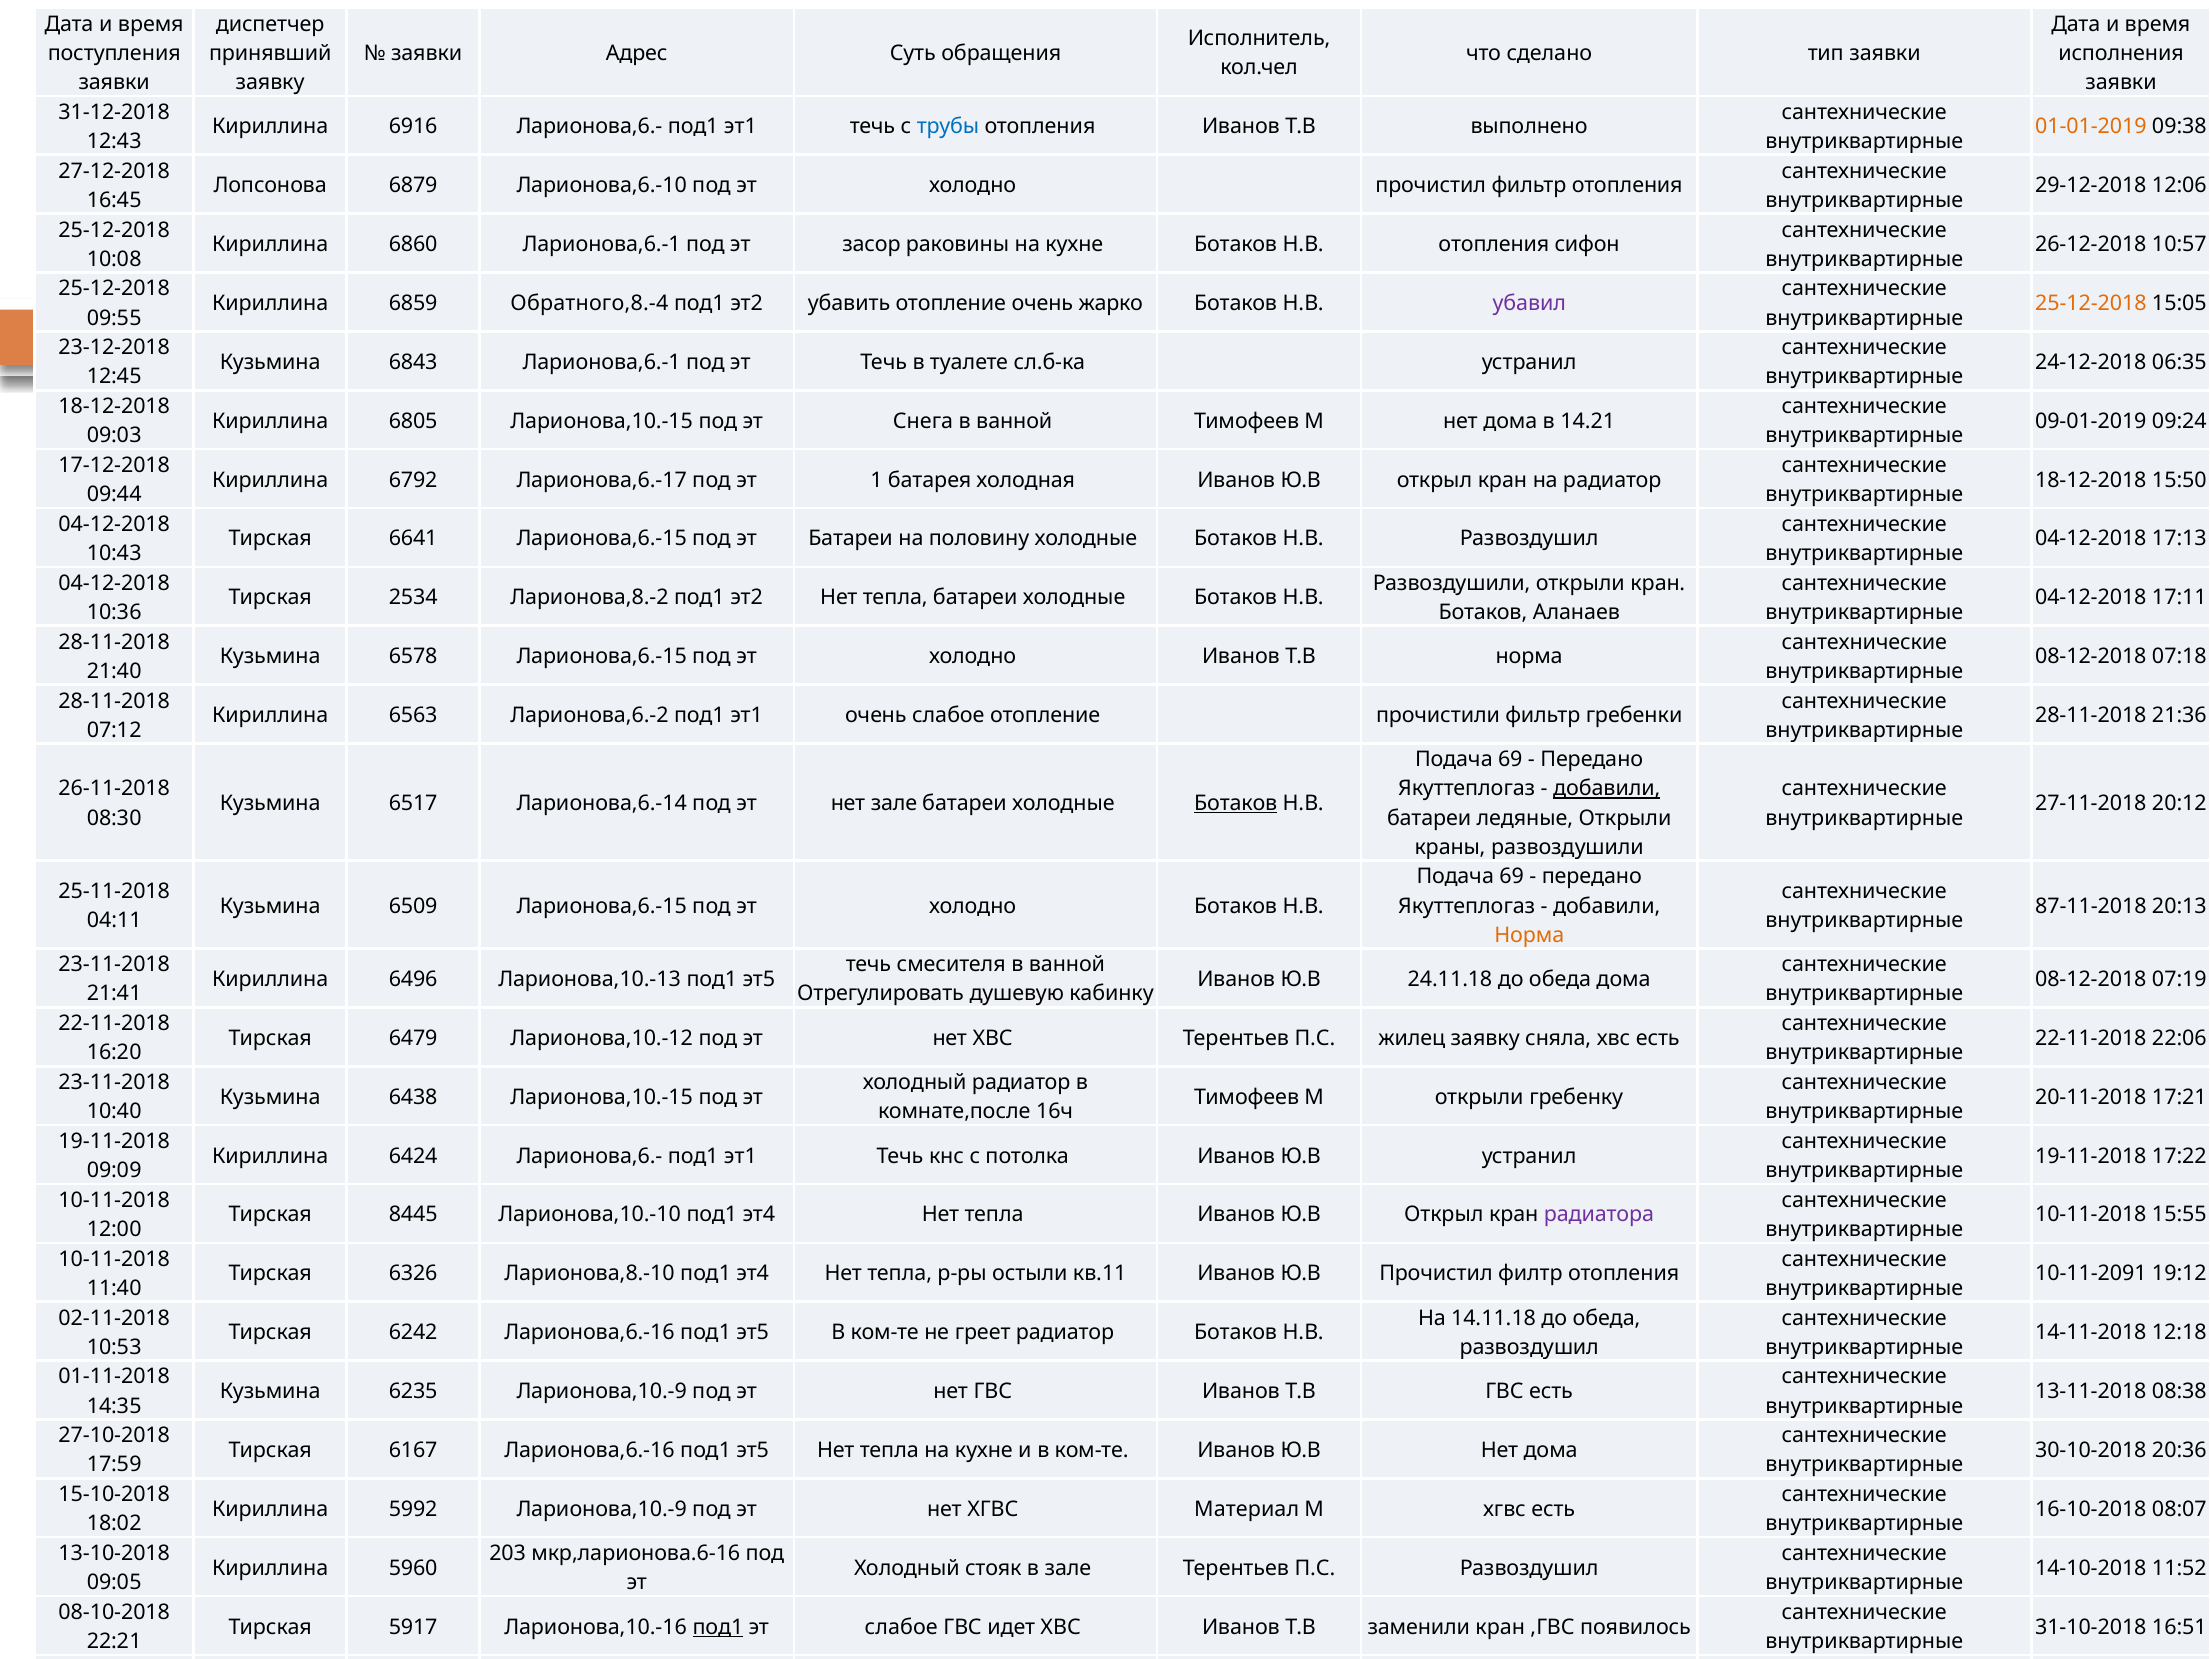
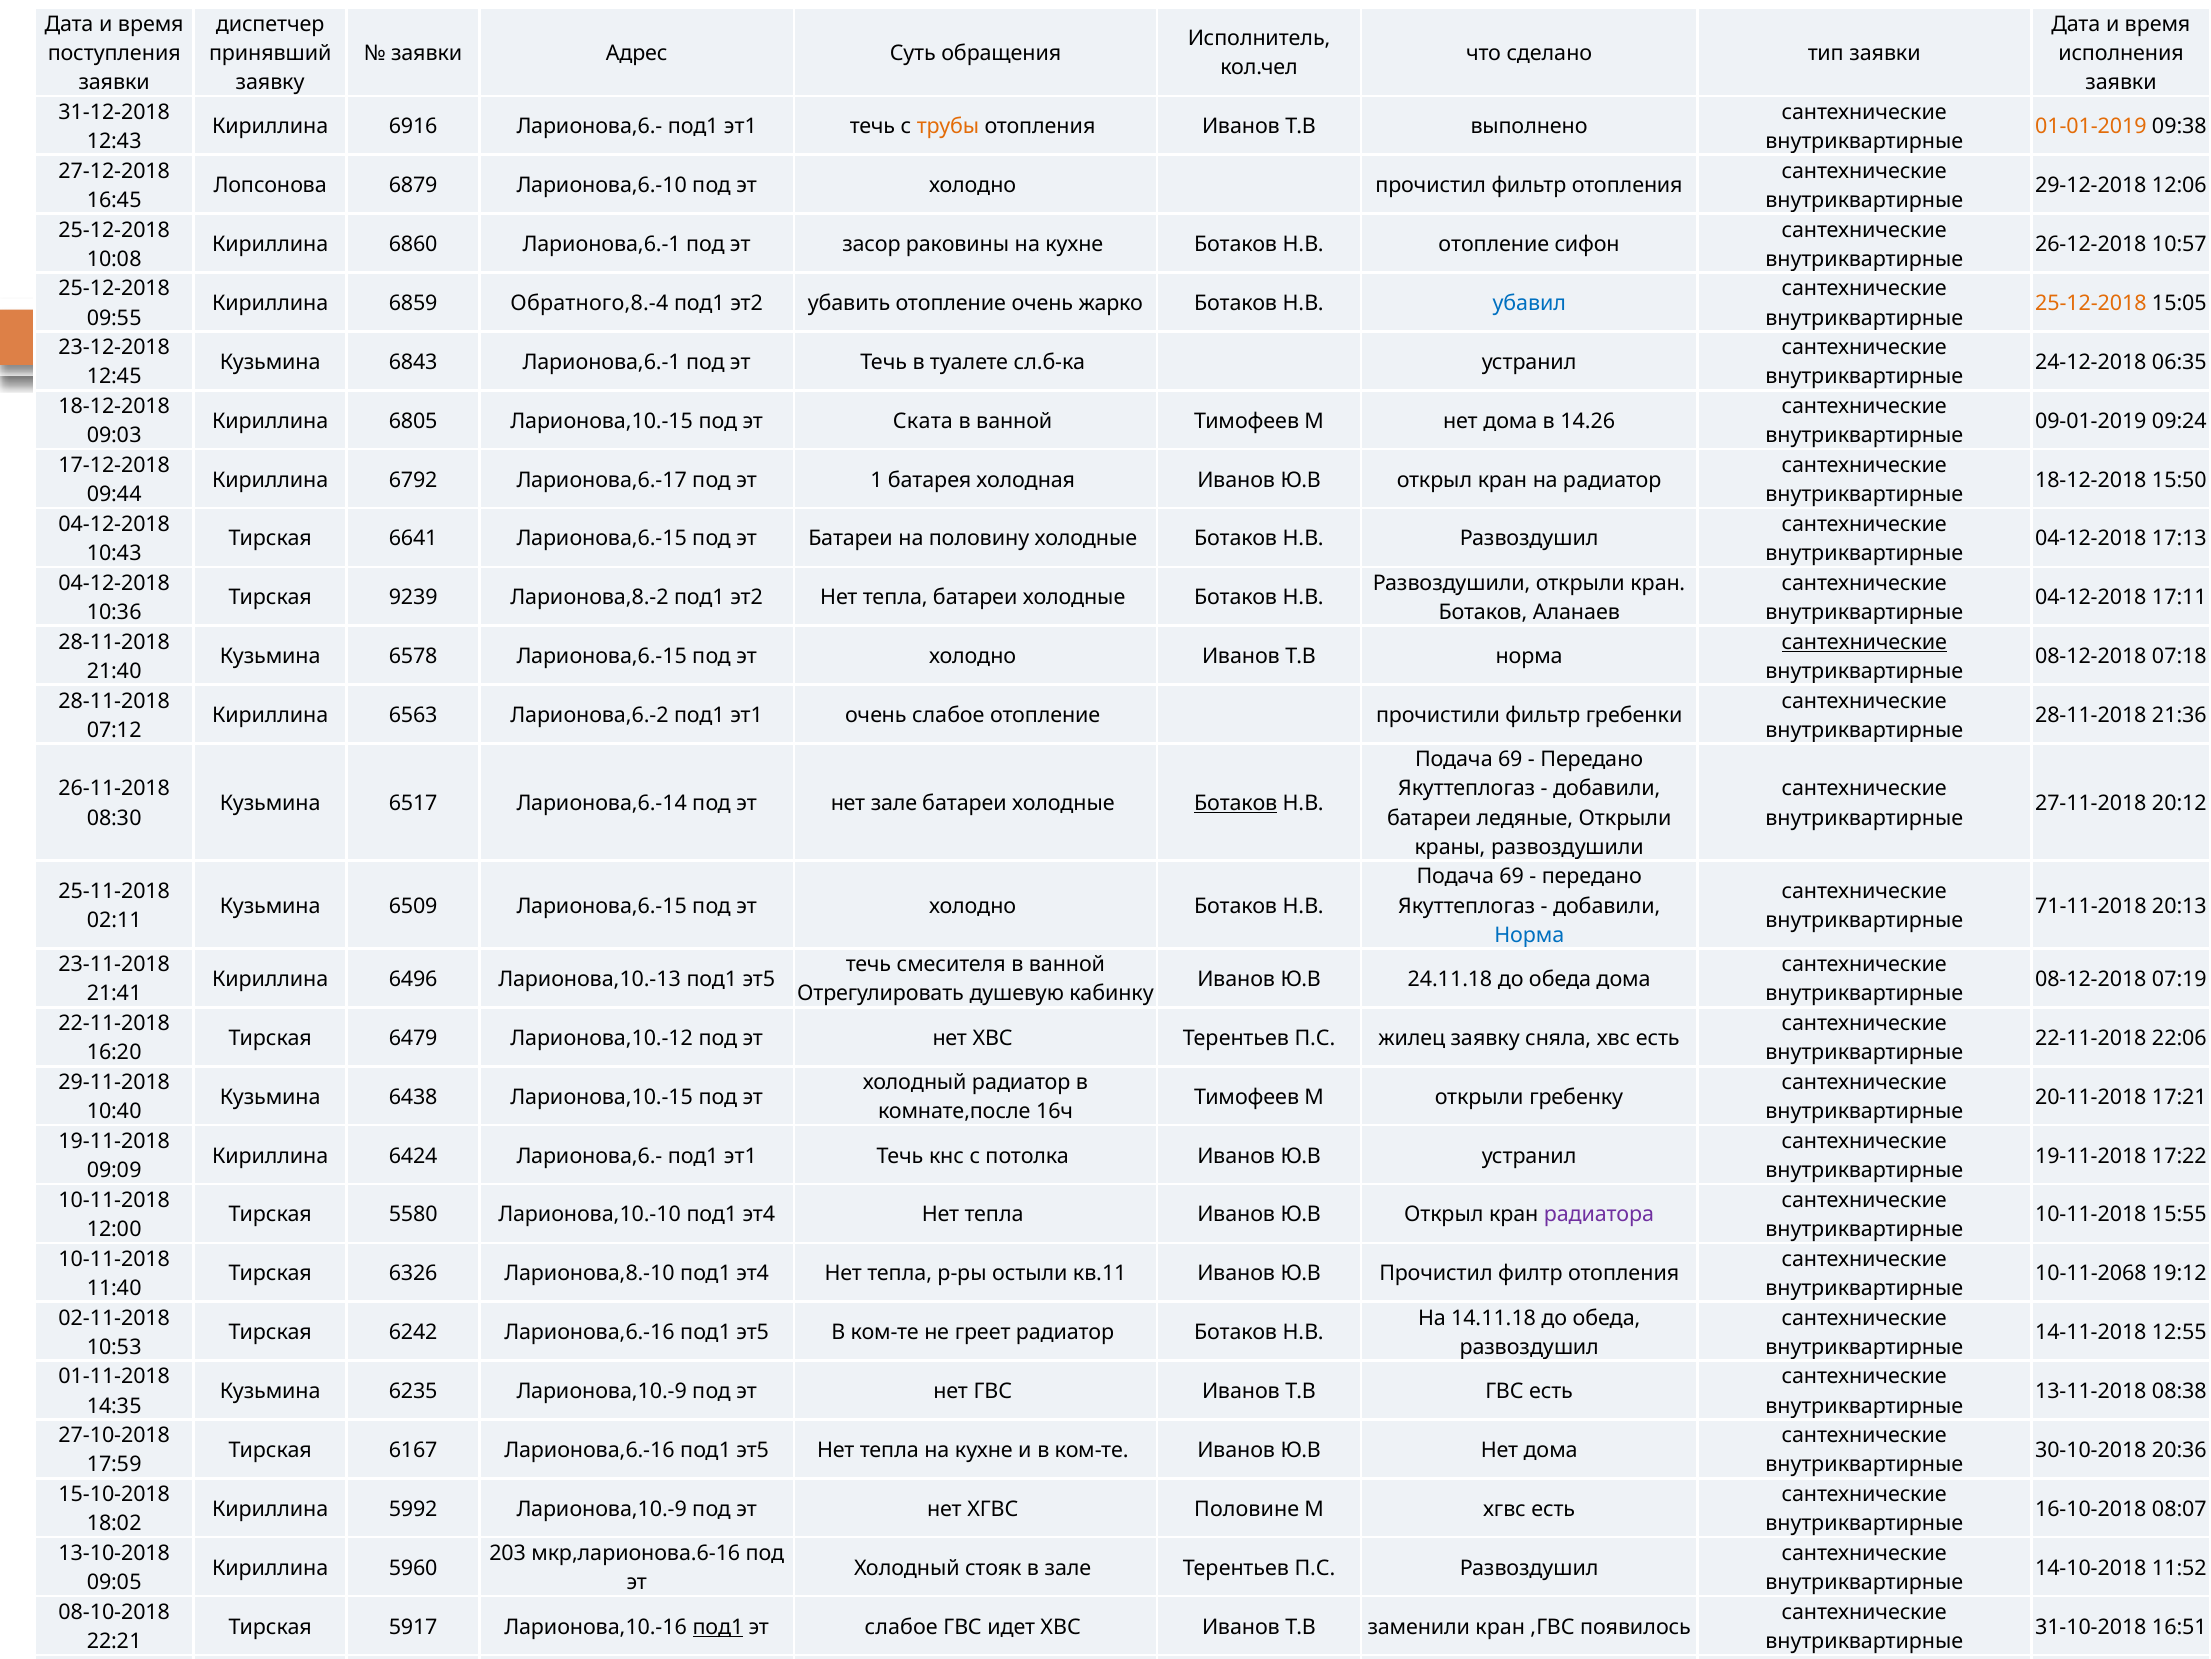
трубы colour: blue -> orange
Н.В отопления: отопления -> отопление
убавил colour: purple -> blue
Снега: Снега -> Ската
14.21: 14.21 -> 14.26
2534: 2534 -> 9239
сантехнические at (1864, 642) underline: none -> present
добавили at (1607, 789) underline: present -> none
87-11-2018: 87-11-2018 -> 71-11-2018
04:11: 04:11 -> 02:11
Норма at (1529, 935) colour: orange -> blue
23-11-2018 at (114, 1082): 23-11-2018 -> 29-11-2018
8445: 8445 -> 5580
10-11-2091: 10-11-2091 -> 10-11-2068
12:18: 12:18 -> 12:55
Материал: Материал -> Половине
